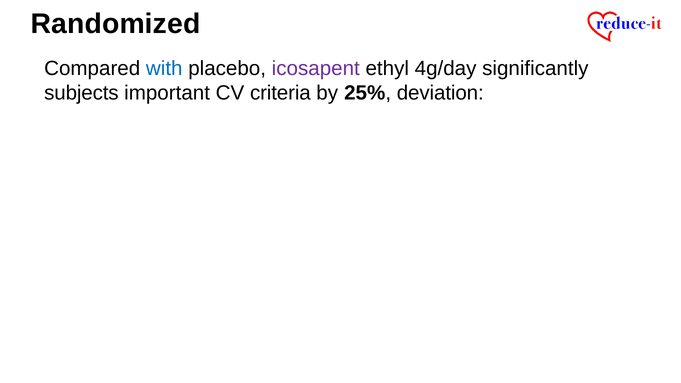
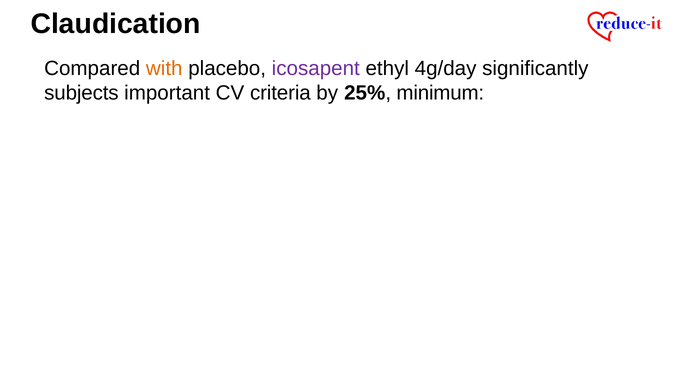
Randomized: Randomized -> Claudication
with colour: blue -> orange
deviation: deviation -> minimum
